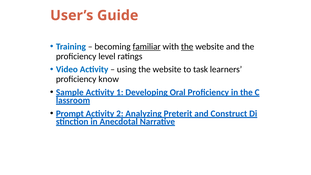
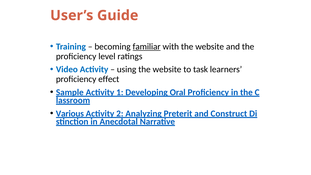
the at (187, 47) underline: present -> none
know: know -> effect
Prompt: Prompt -> Various
